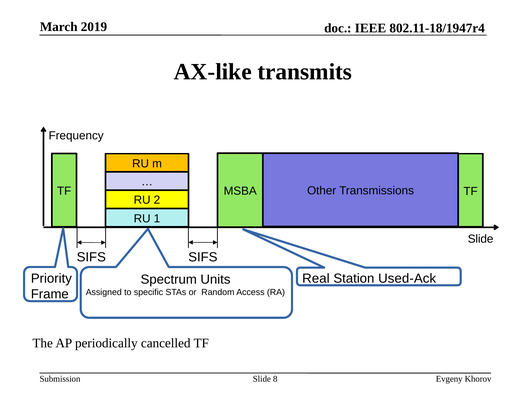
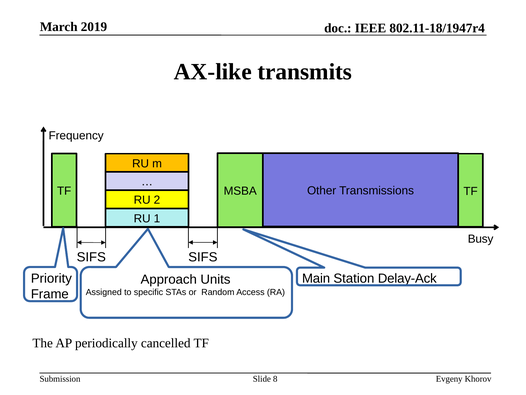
Slide at (481, 239): Slide -> Busy
Real: Real -> Main
Used-Ack: Used-Ack -> Delay-Ack
Spectrum: Spectrum -> Approach
